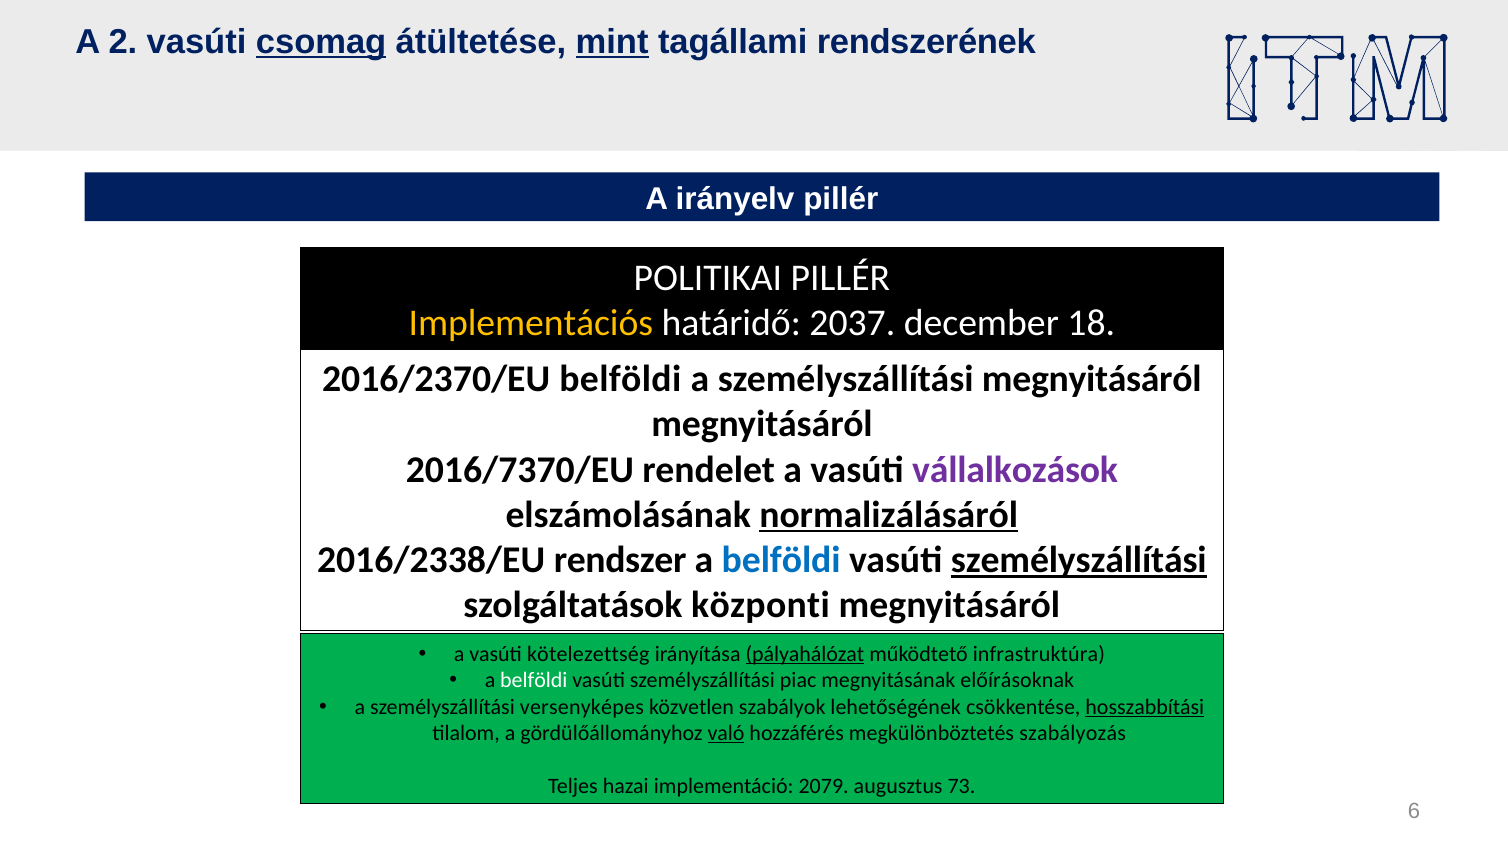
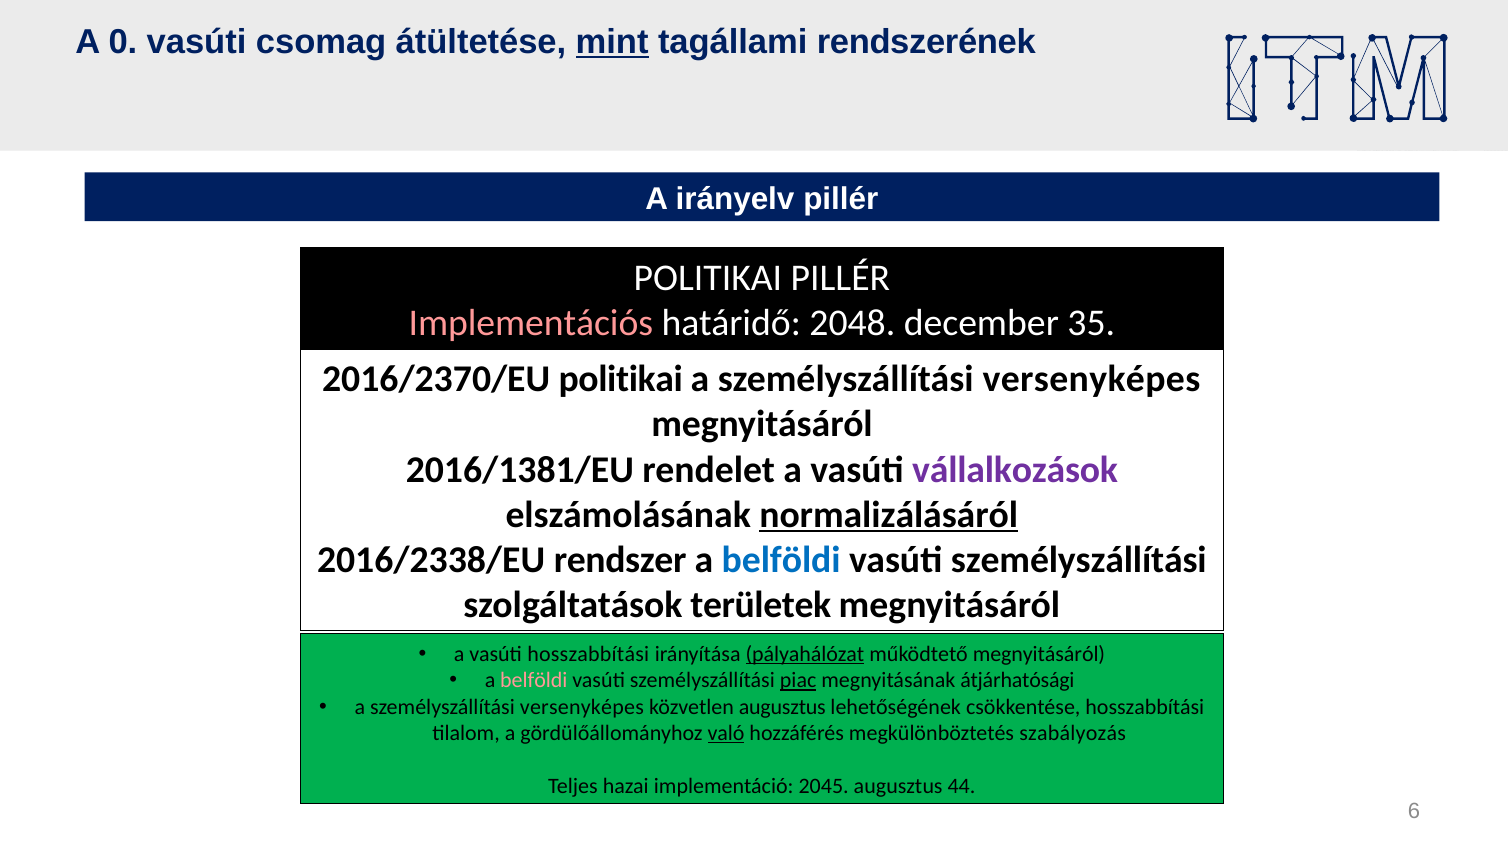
2: 2 -> 0
csomag underline: present -> none
Implementációs colour: yellow -> pink
2037: 2037 -> 2048
18: 18 -> 35
2016/2370/EU belföldi: belföldi -> politikai
megnyitásáról at (1092, 379): megnyitásáról -> versenyképes
2016/7370/EU: 2016/7370/EU -> 2016/1381/EU
személyszállítási at (1079, 561) underline: present -> none
központi: központi -> területek
vasúti kötelezettség: kötelezettség -> hosszabbítási
működtető infrastruktúra: infrastruktúra -> megnyitásáról
belföldi at (534, 681) colour: white -> pink
piac underline: none -> present
előírásoknak: előírásoknak -> átjárhatósági
közvetlen szabályok: szabályok -> augusztus
hosszabbítási at (1145, 707) underline: present -> none
2079: 2079 -> 2045
73: 73 -> 44
